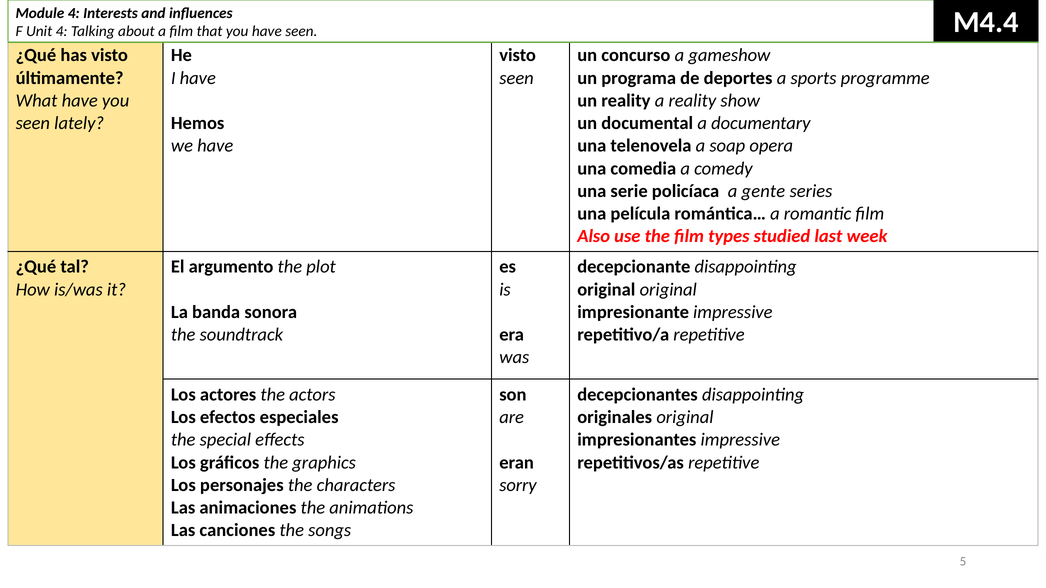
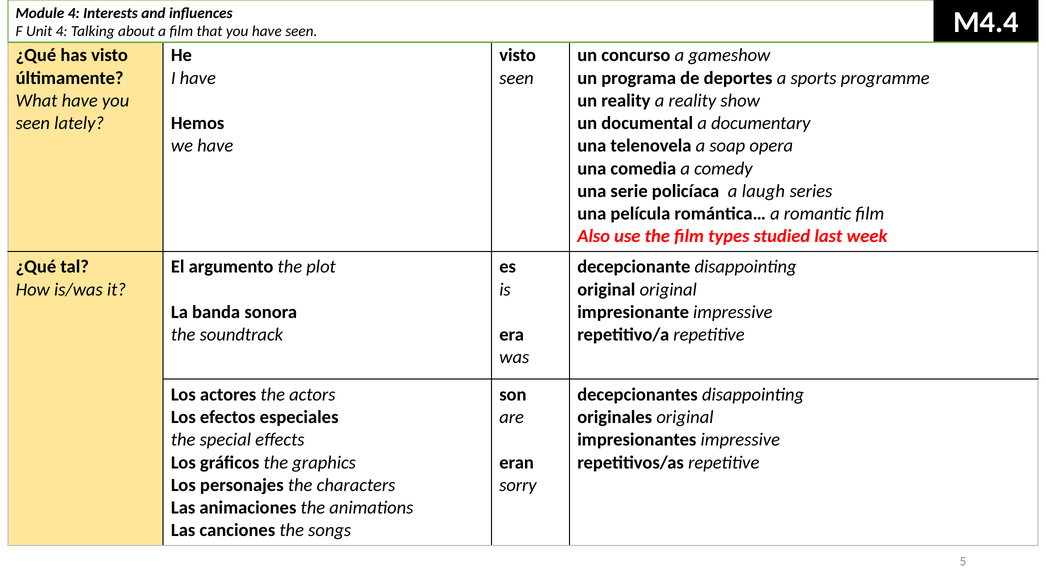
gente: gente -> laugh
